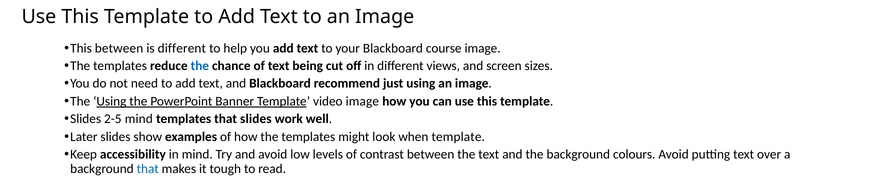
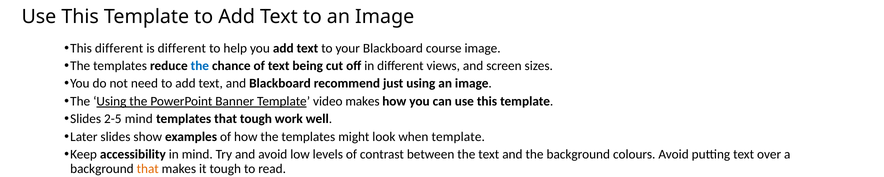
This between: between -> different
video image: image -> makes
that slides: slides -> tough
that at (148, 168) colour: blue -> orange
